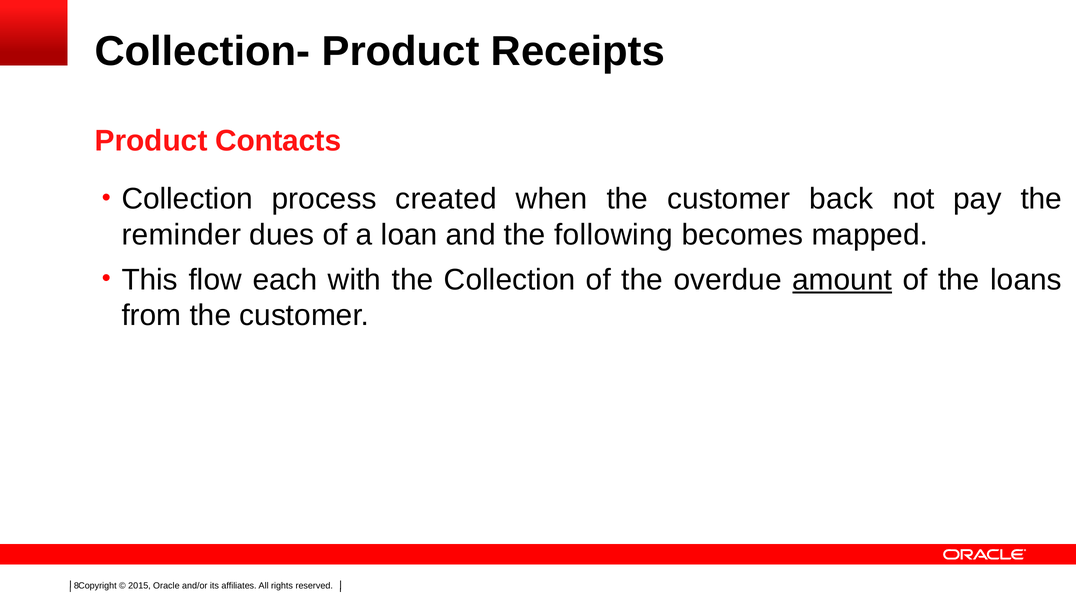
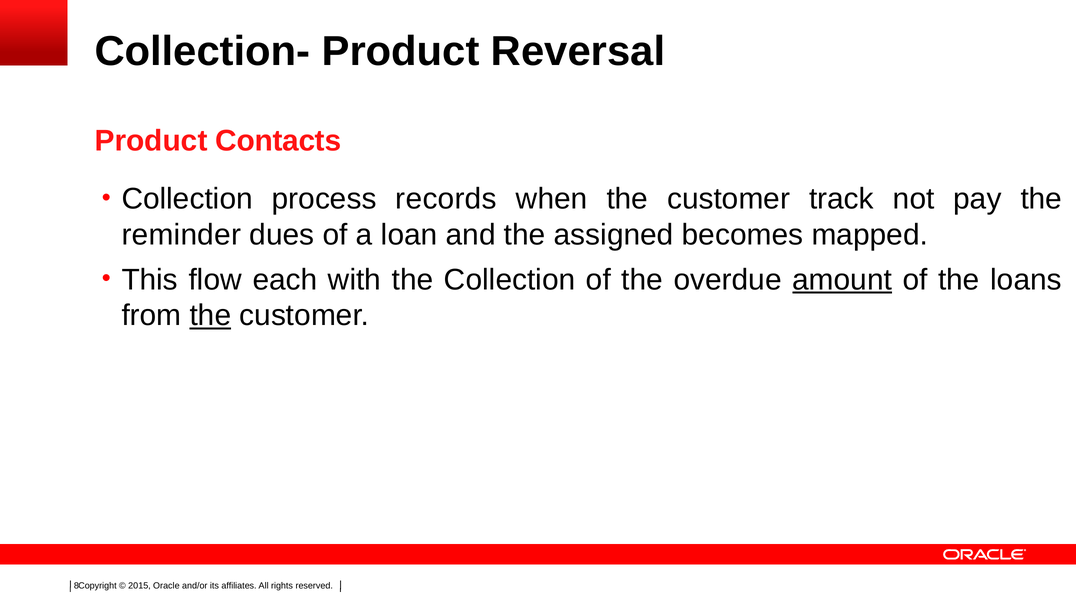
Receipts: Receipts -> Reversal
created: created -> records
back: back -> track
following: following -> assigned
the at (210, 316) underline: none -> present
